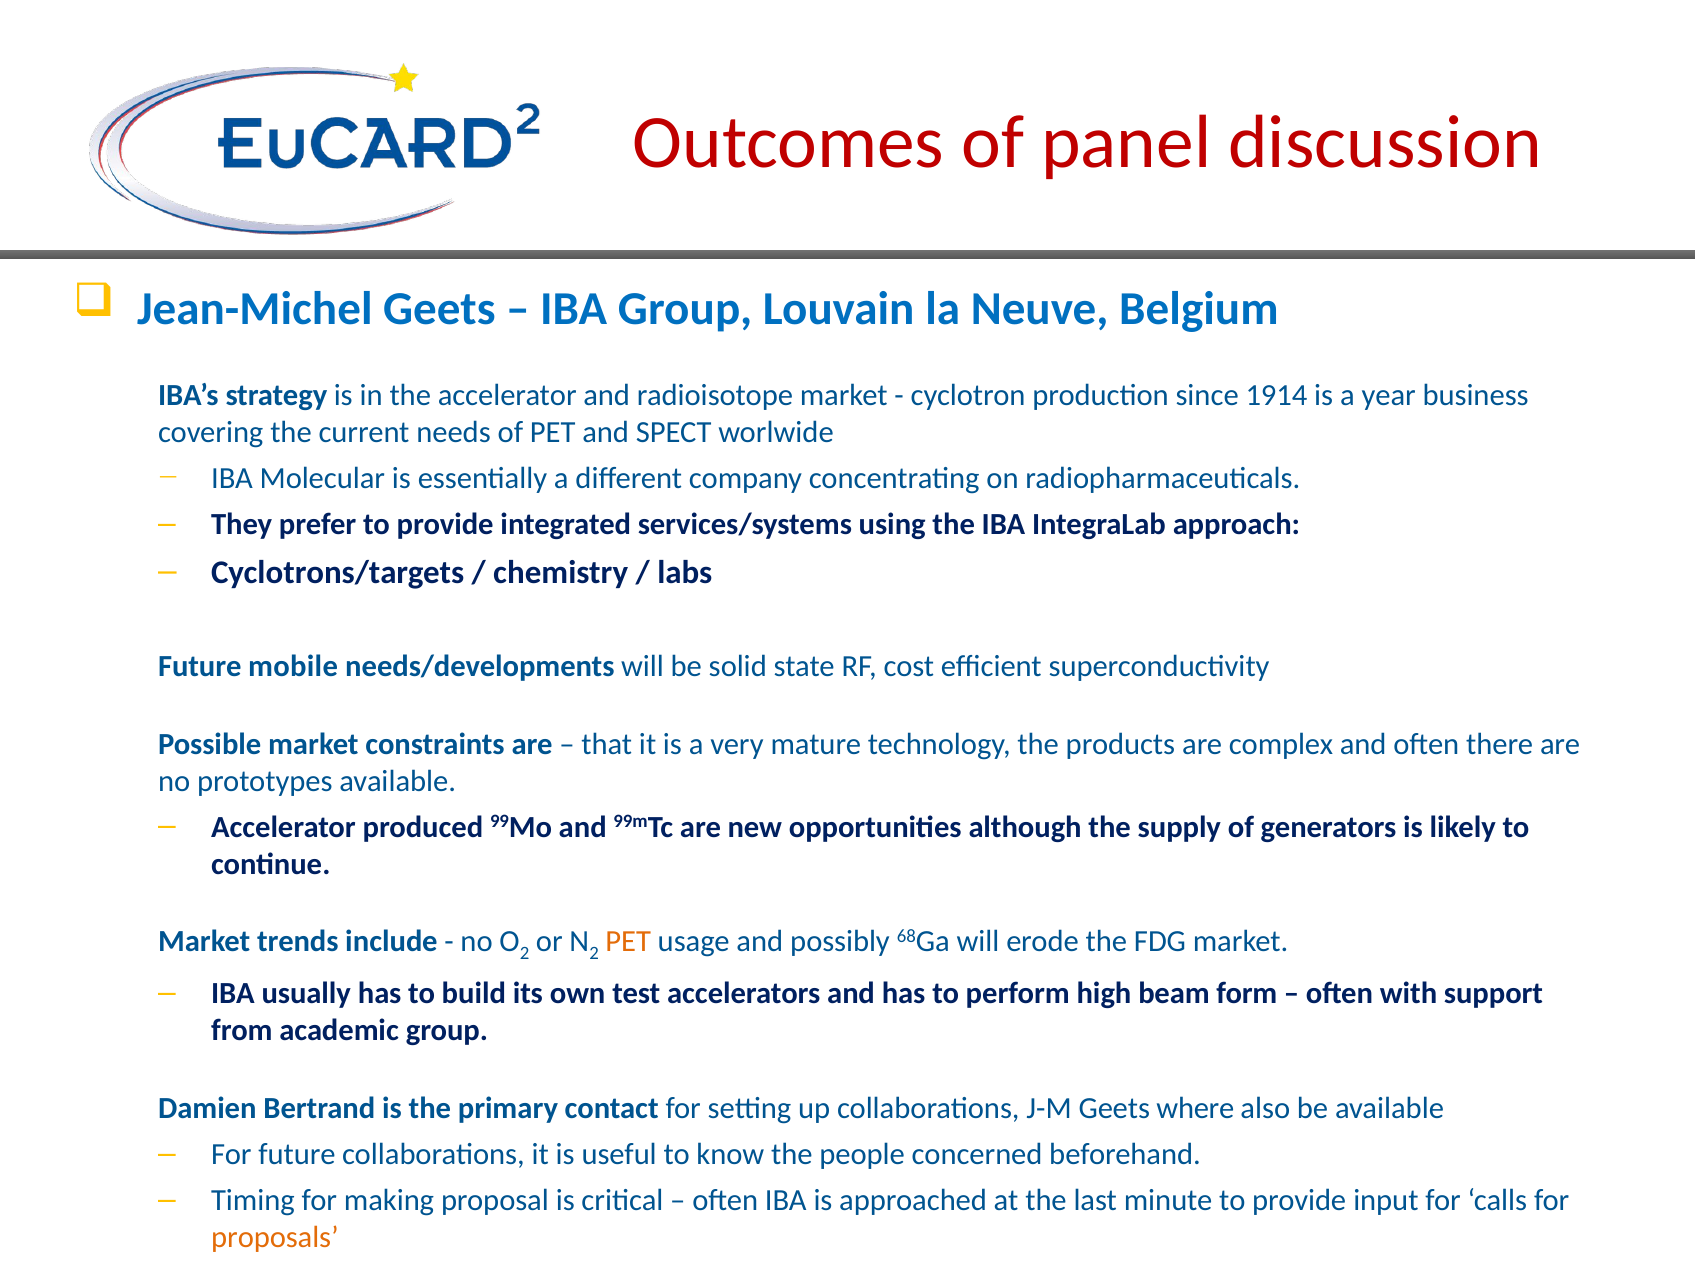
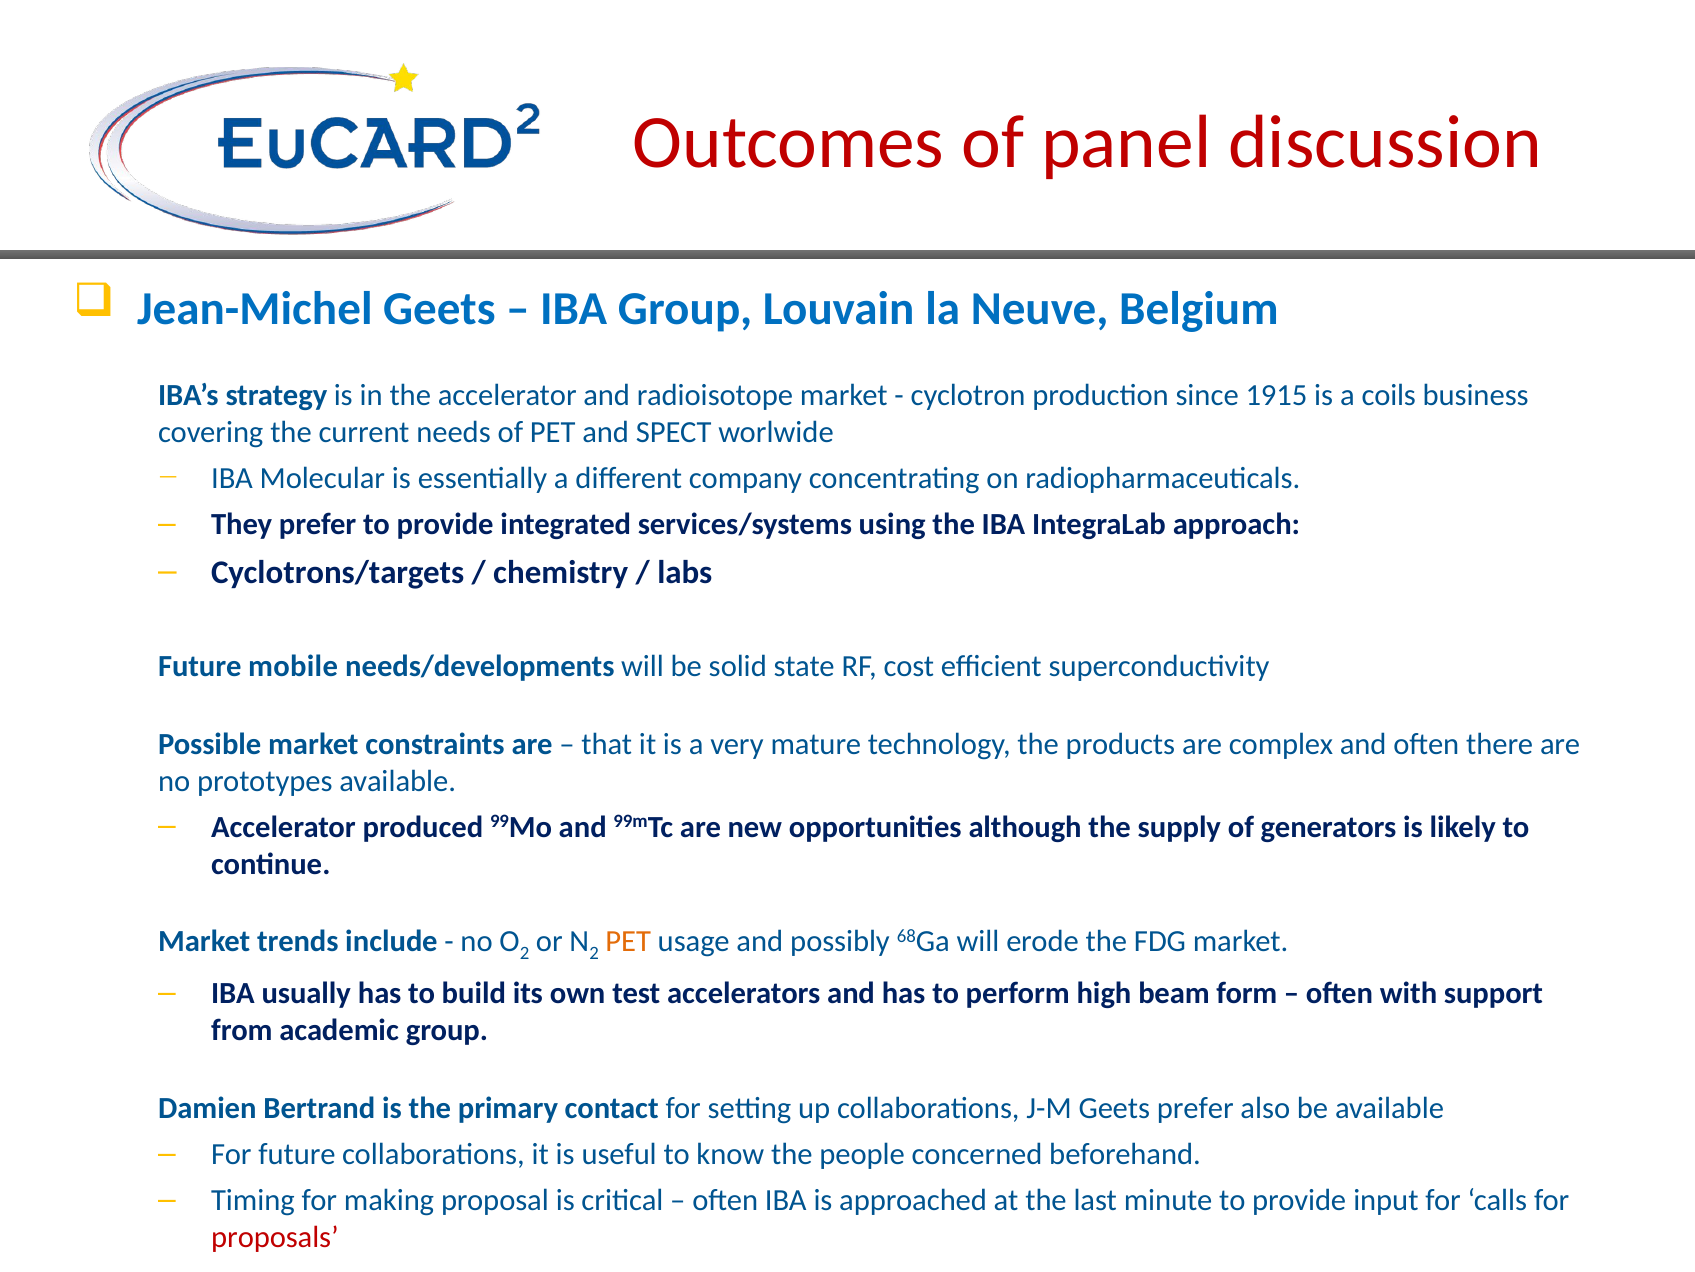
1914: 1914 -> 1915
year: year -> coils
Geets where: where -> prefer
proposals colour: orange -> red
